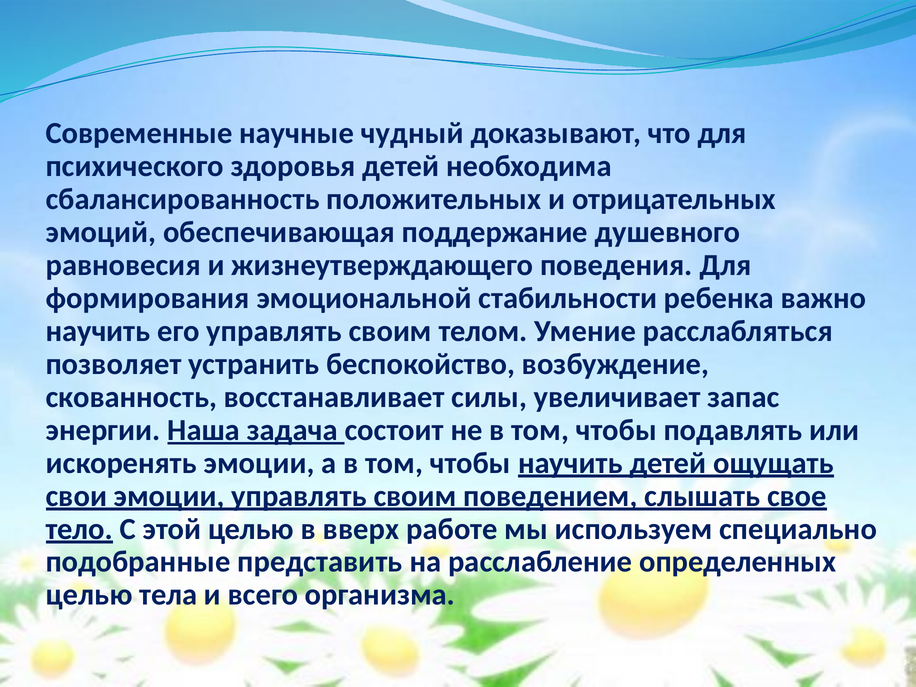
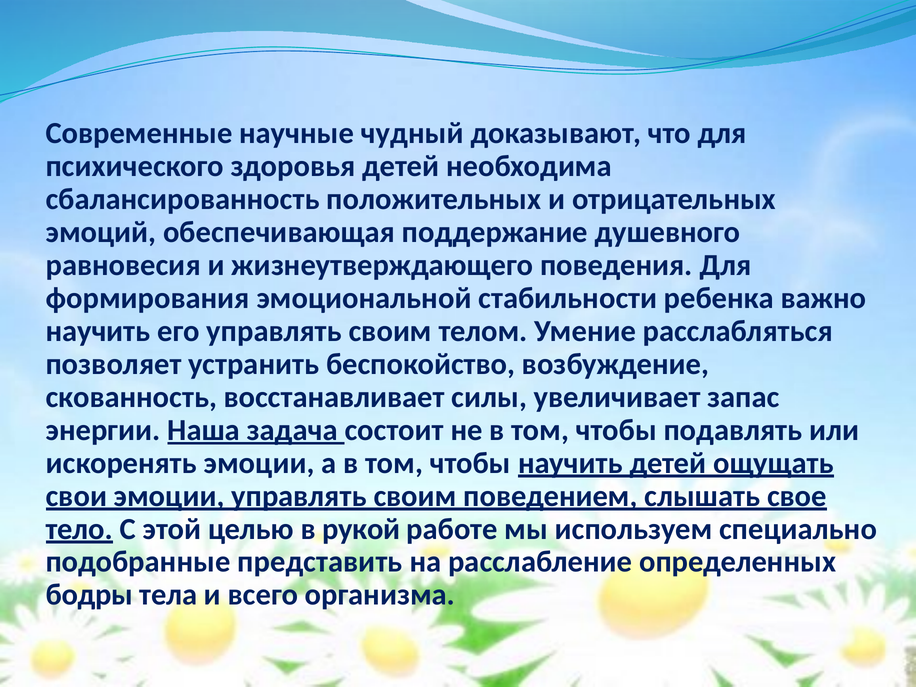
вверх: вверх -> рукой
целью at (89, 595): целью -> бодры
